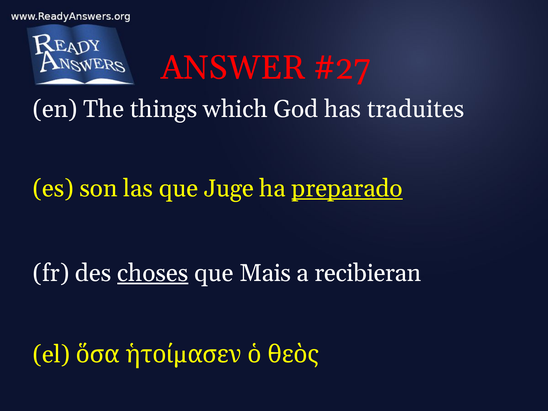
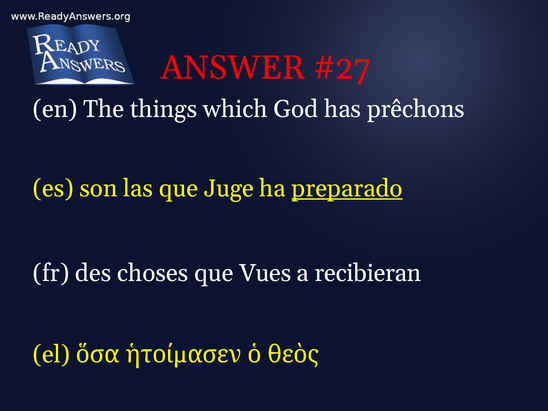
traduites: traduites -> prêchons
choses underline: present -> none
Mais: Mais -> Vues
